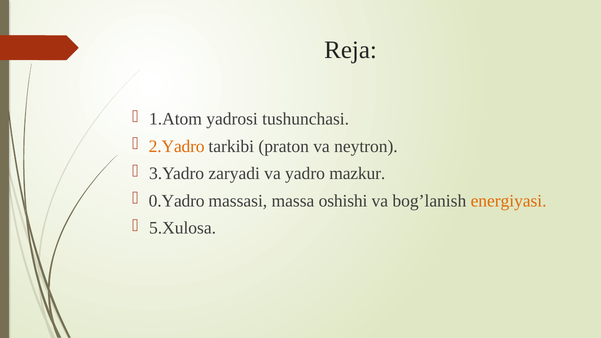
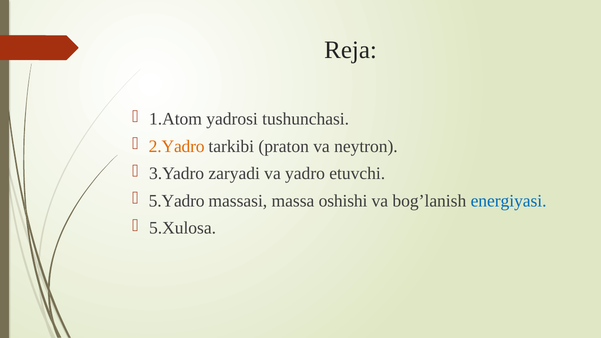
mazkur: mazkur -> etuvchi
0.Yadro: 0.Yadro -> 5.Yadro
energiyasi colour: orange -> blue
